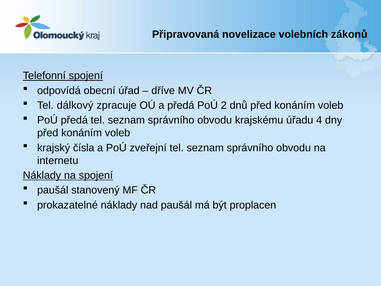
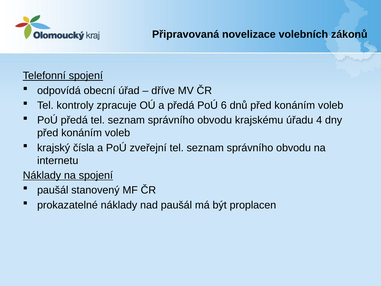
dálkový: dálkový -> kontroly
2: 2 -> 6
